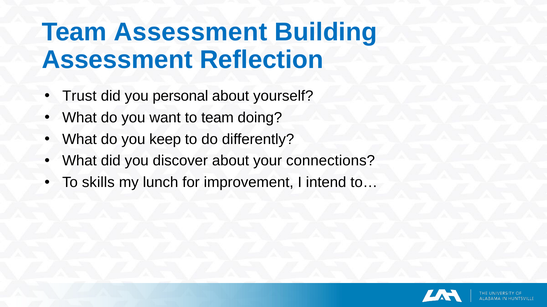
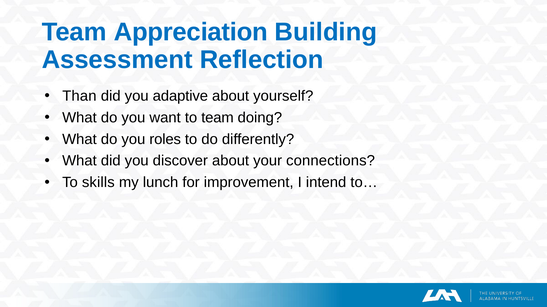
Team Assessment: Assessment -> Appreciation
Trust: Trust -> Than
personal: personal -> adaptive
keep: keep -> roles
